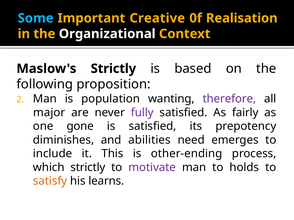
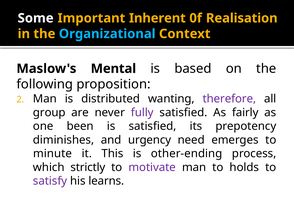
Some colour: light blue -> white
Creative: Creative -> Inherent
Organizational colour: white -> light blue
Maslow's Strictly: Strictly -> Mental
population: population -> distributed
major: major -> group
gone: gone -> been
abilities: abilities -> urgency
include: include -> minute
satisfy colour: orange -> purple
